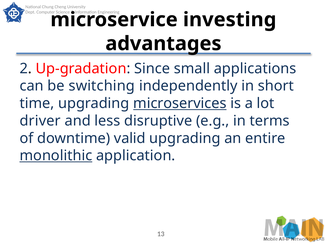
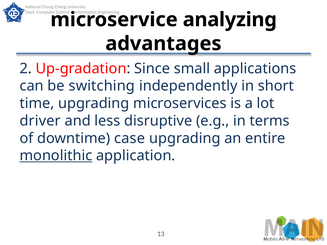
investing: investing -> analyzing
microservices underline: present -> none
valid: valid -> case
